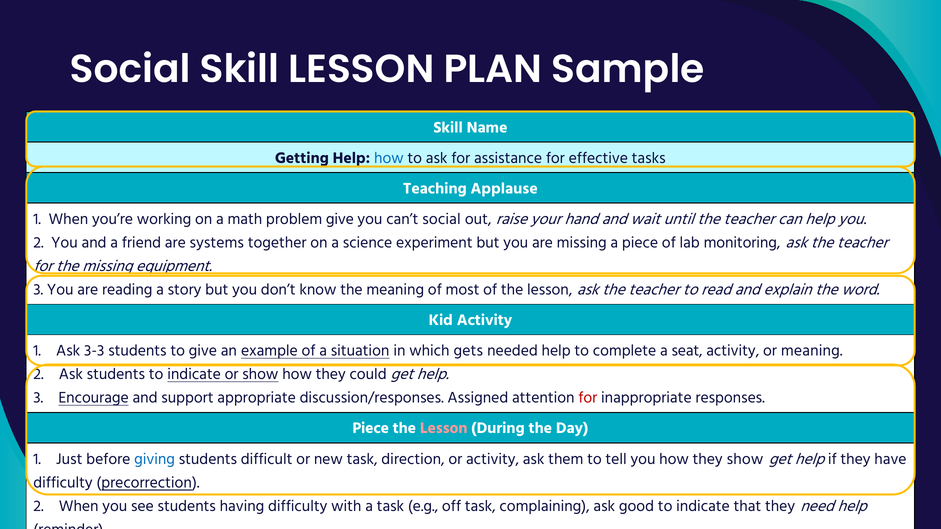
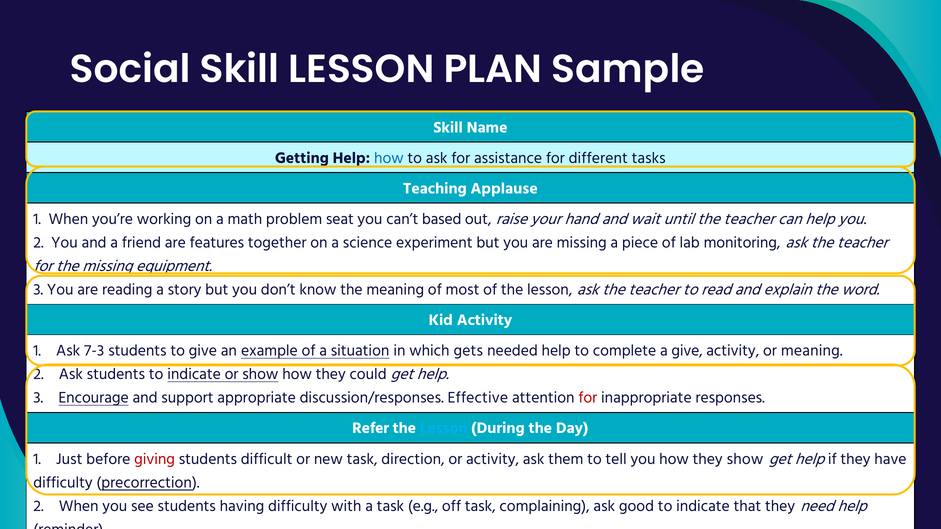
effective: effective -> different
problem give: give -> seat
can’t social: social -> based
systems: systems -> features
3-3: 3-3 -> 7-3
a seat: seat -> give
Assigned: Assigned -> Effective
Piece at (371, 429): Piece -> Refer
Lesson at (444, 429) colour: pink -> light blue
giving colour: blue -> red
